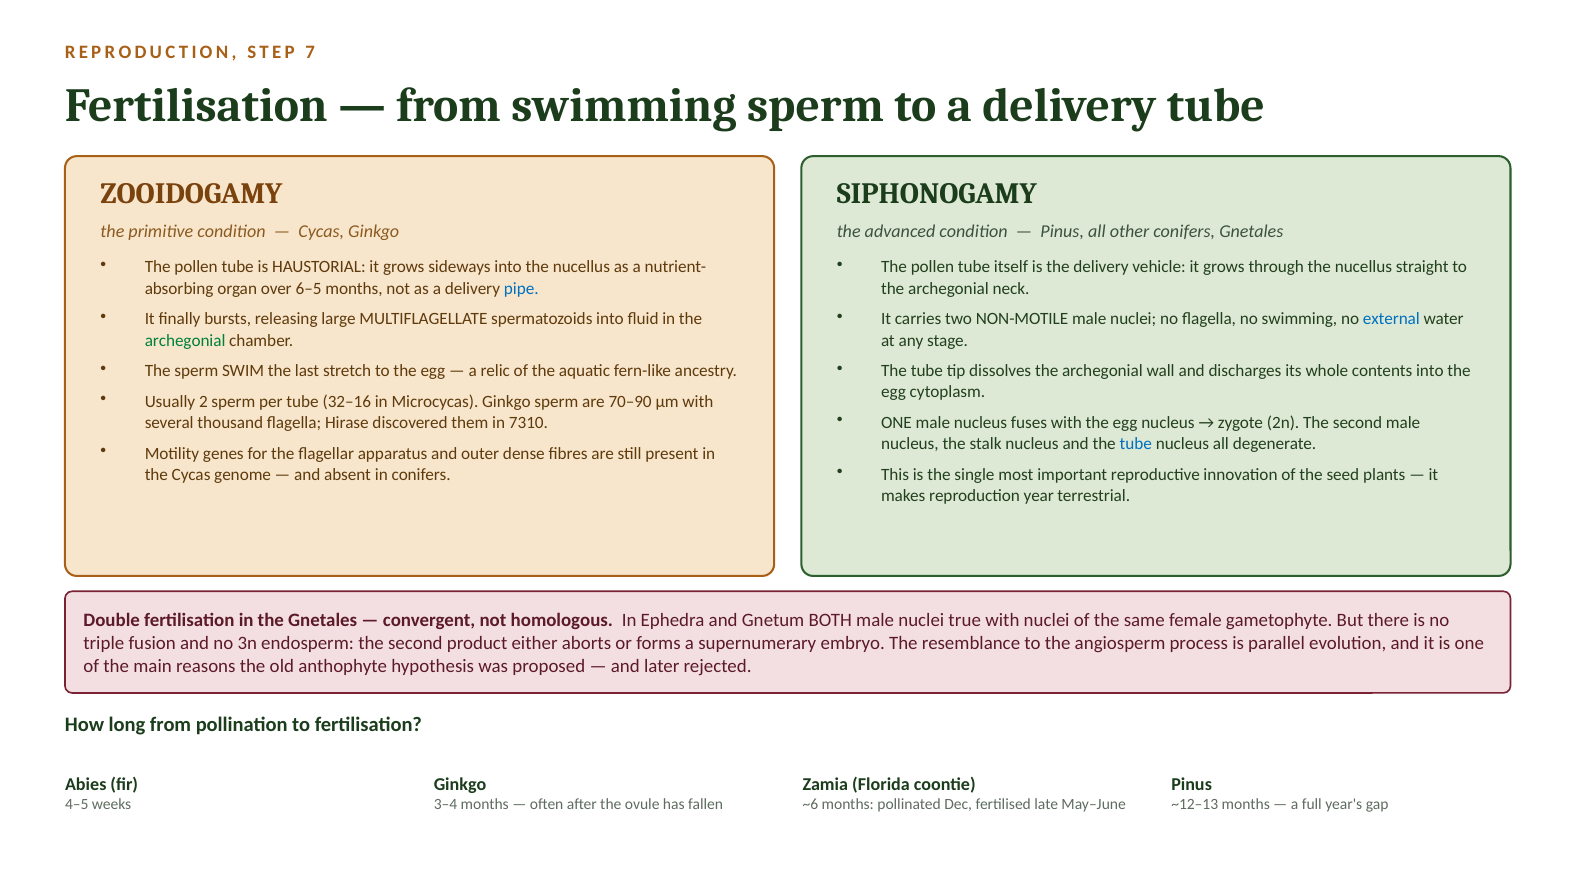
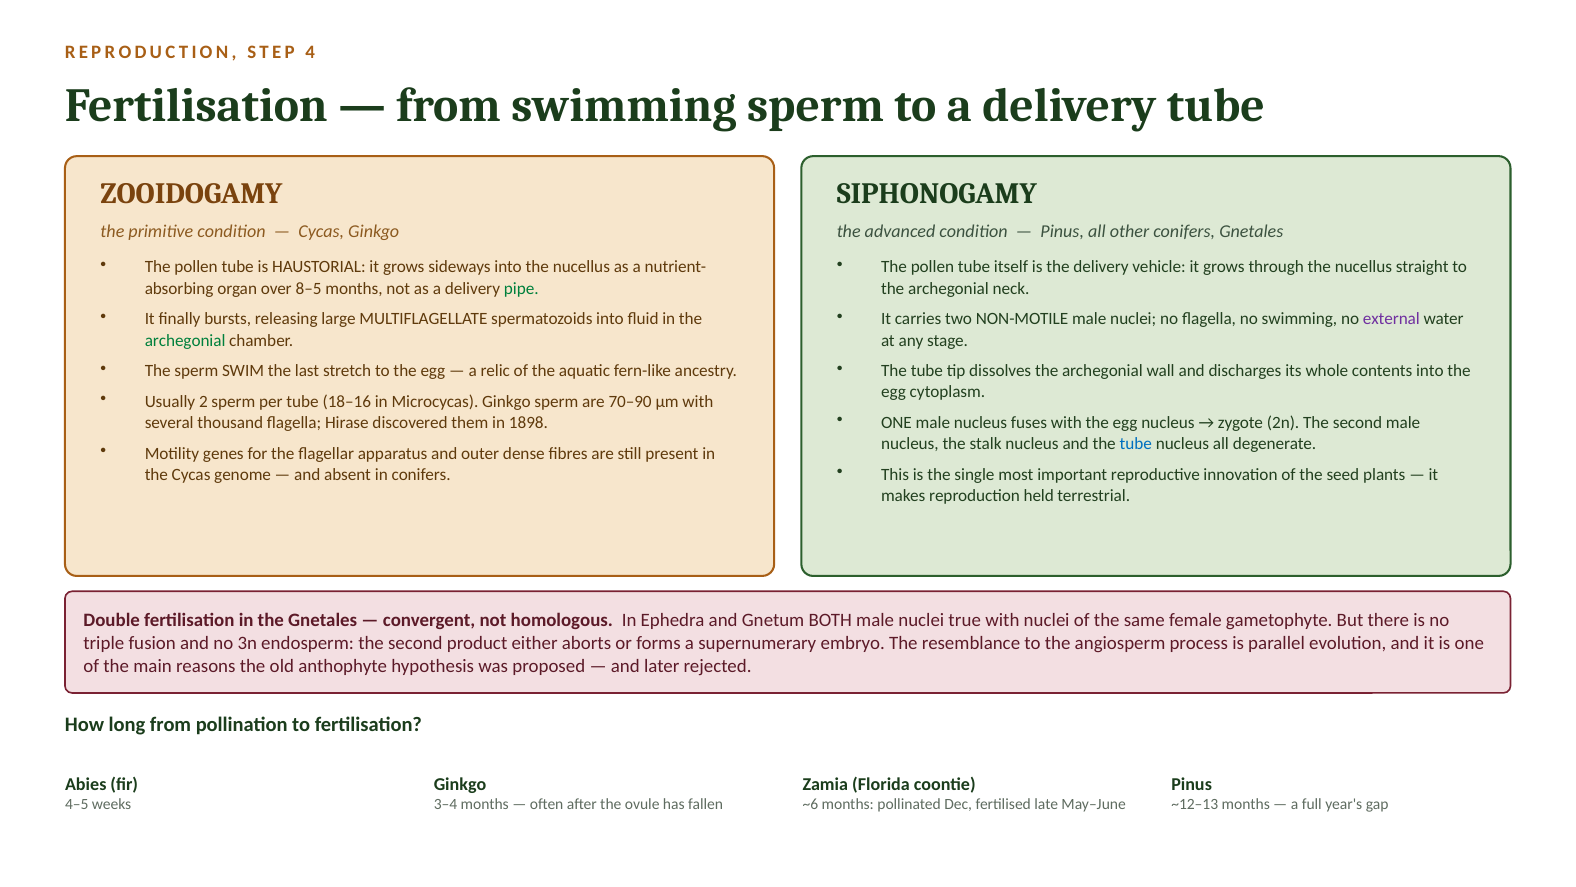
7: 7 -> 4
6–5: 6–5 -> 8–5
pipe colour: blue -> green
external colour: blue -> purple
32–16: 32–16 -> 18–16
7310: 7310 -> 1898
year: year -> held
